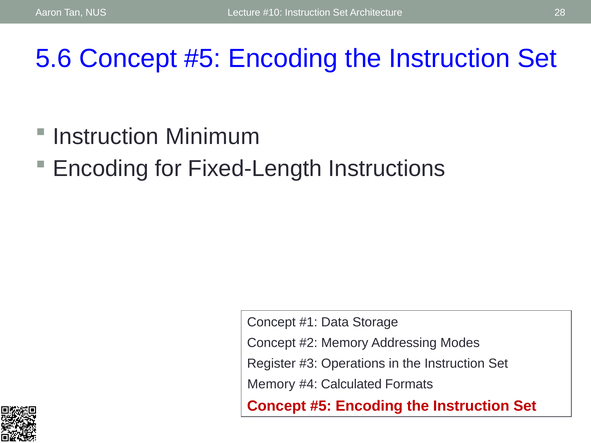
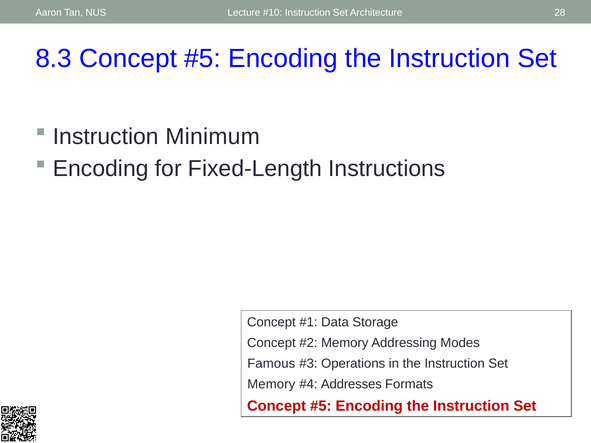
5.6: 5.6 -> 8.3
Register: Register -> Famous
Calculated: Calculated -> Addresses
